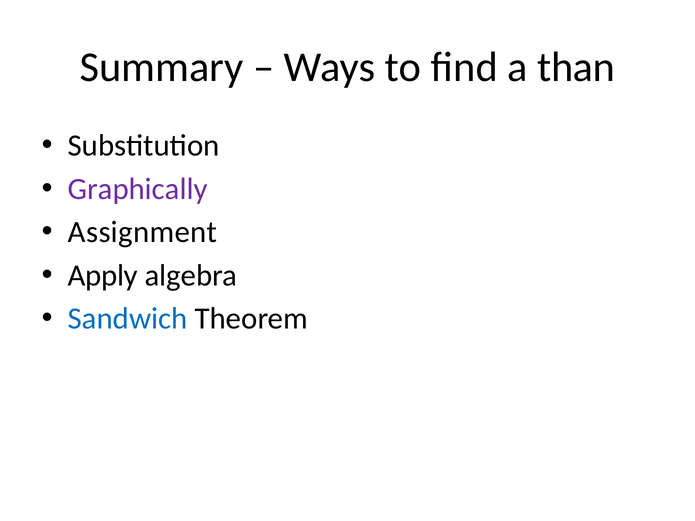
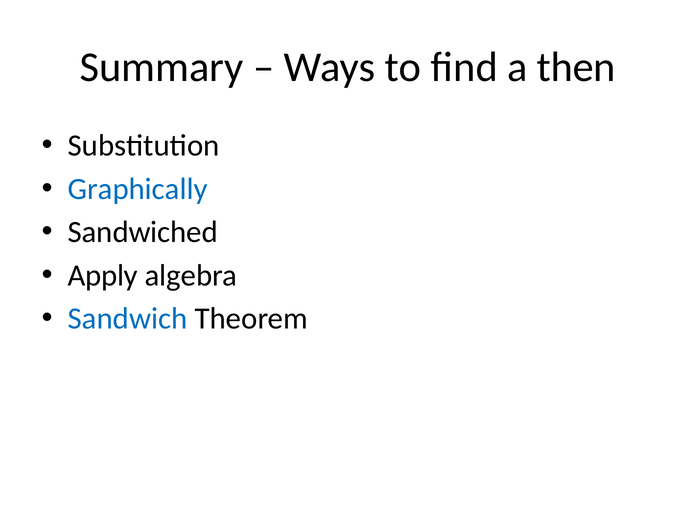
than: than -> then
Graphically colour: purple -> blue
Assignment: Assignment -> Sandwiched
